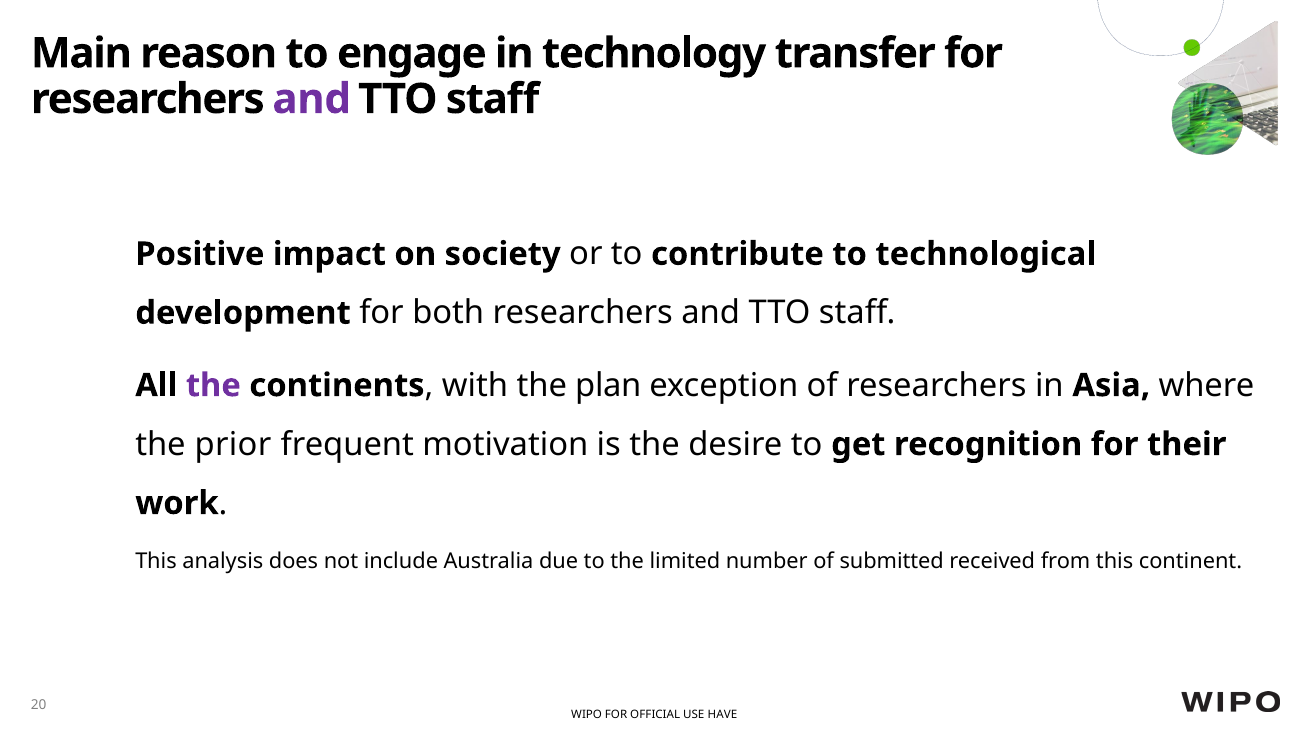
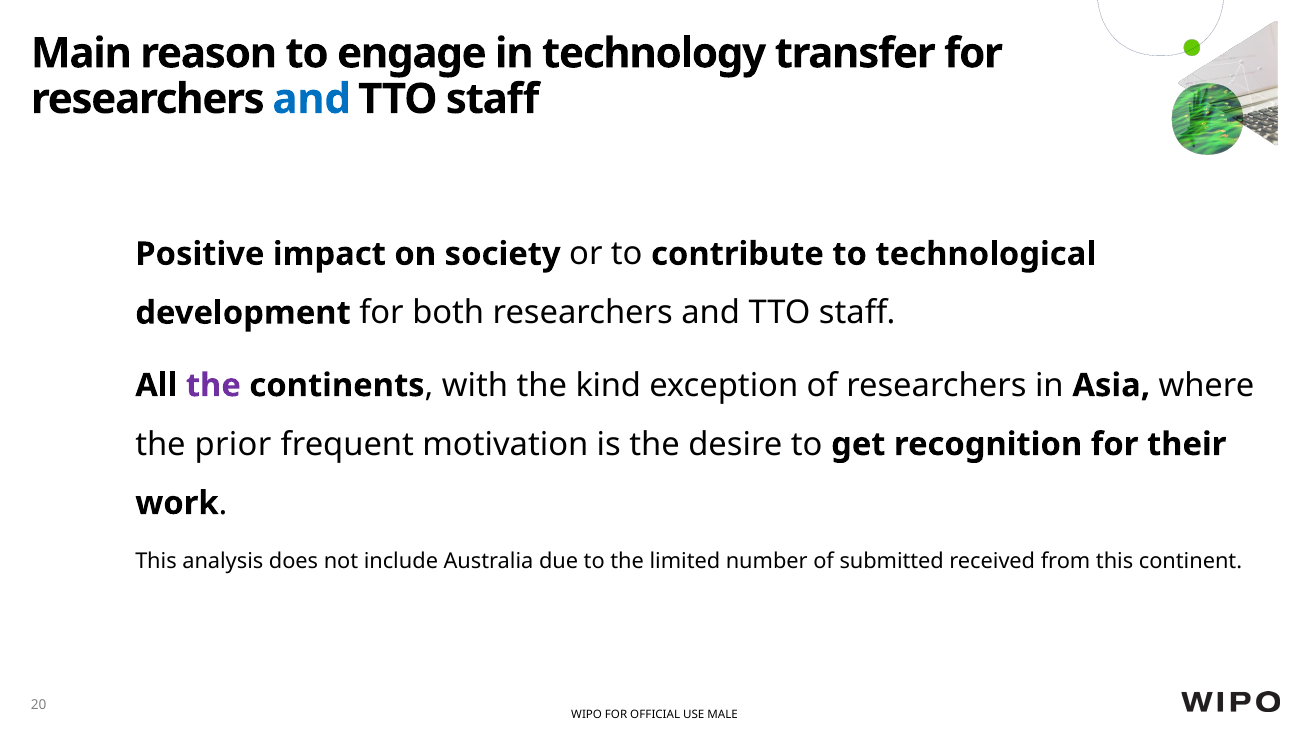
and at (312, 99) colour: purple -> blue
plan: plan -> kind
HAVE: HAVE -> MALE
